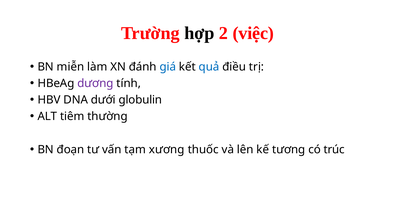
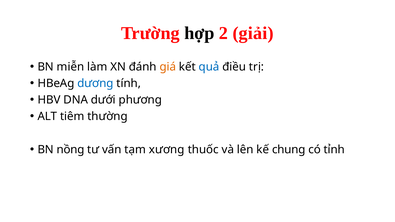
việc: việc -> giải
giá colour: blue -> orange
dương colour: purple -> blue
globulin: globulin -> phương
đoạn: đoạn -> nồng
tương: tương -> chung
trúc: trúc -> tỉnh
